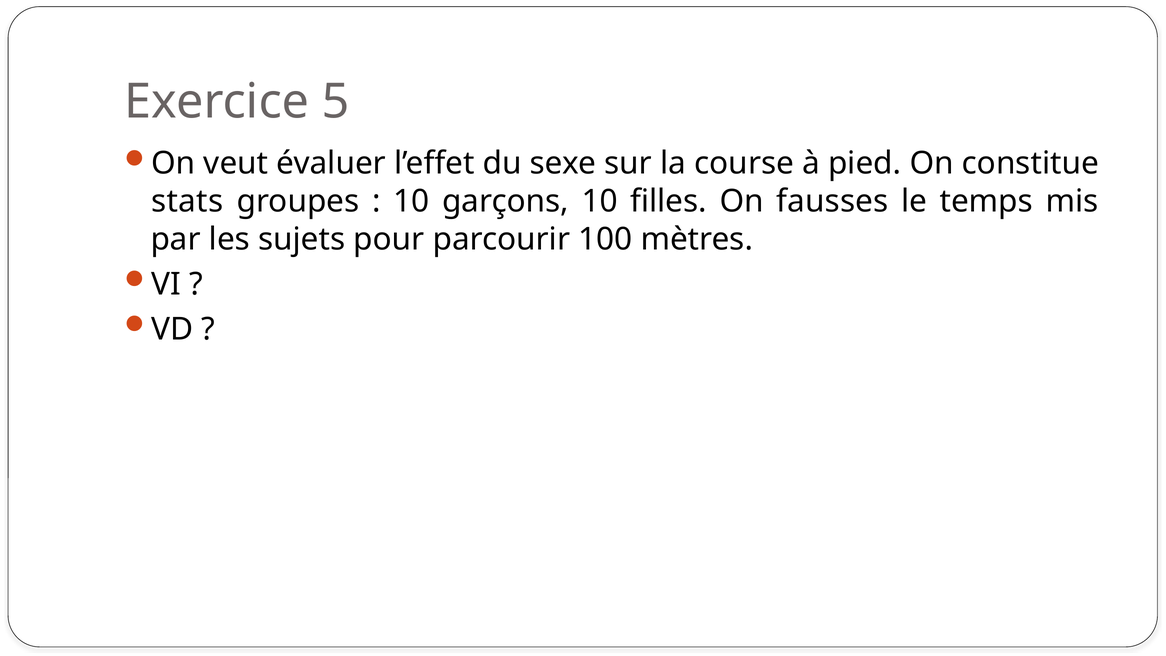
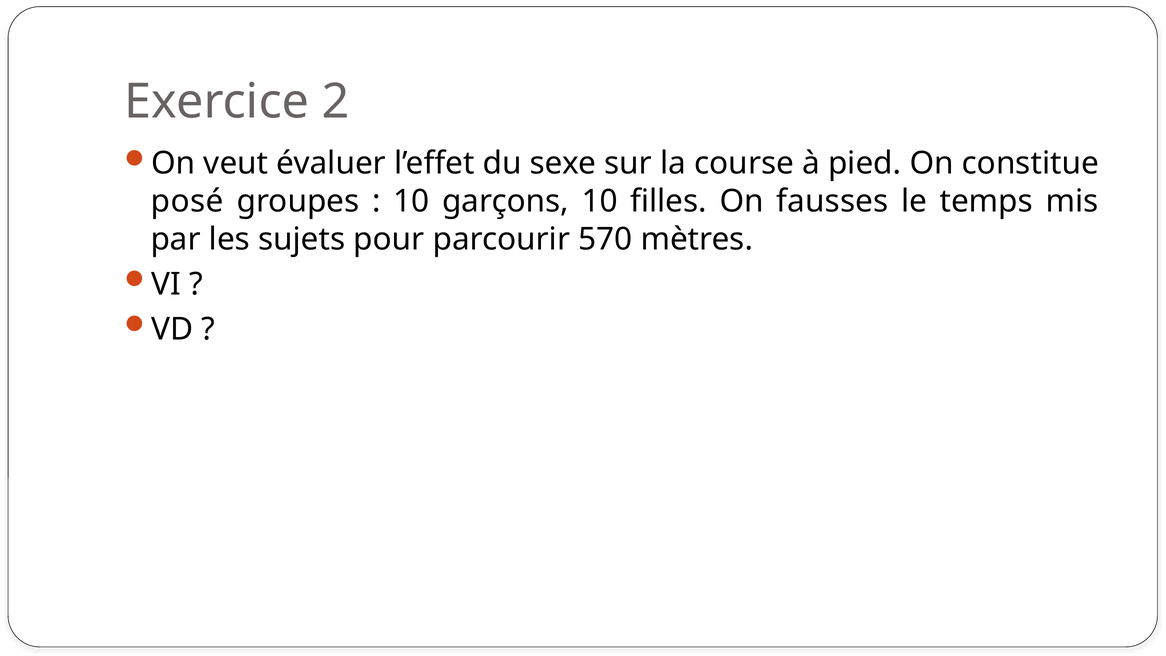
5: 5 -> 2
stats: stats -> posé
100: 100 -> 570
